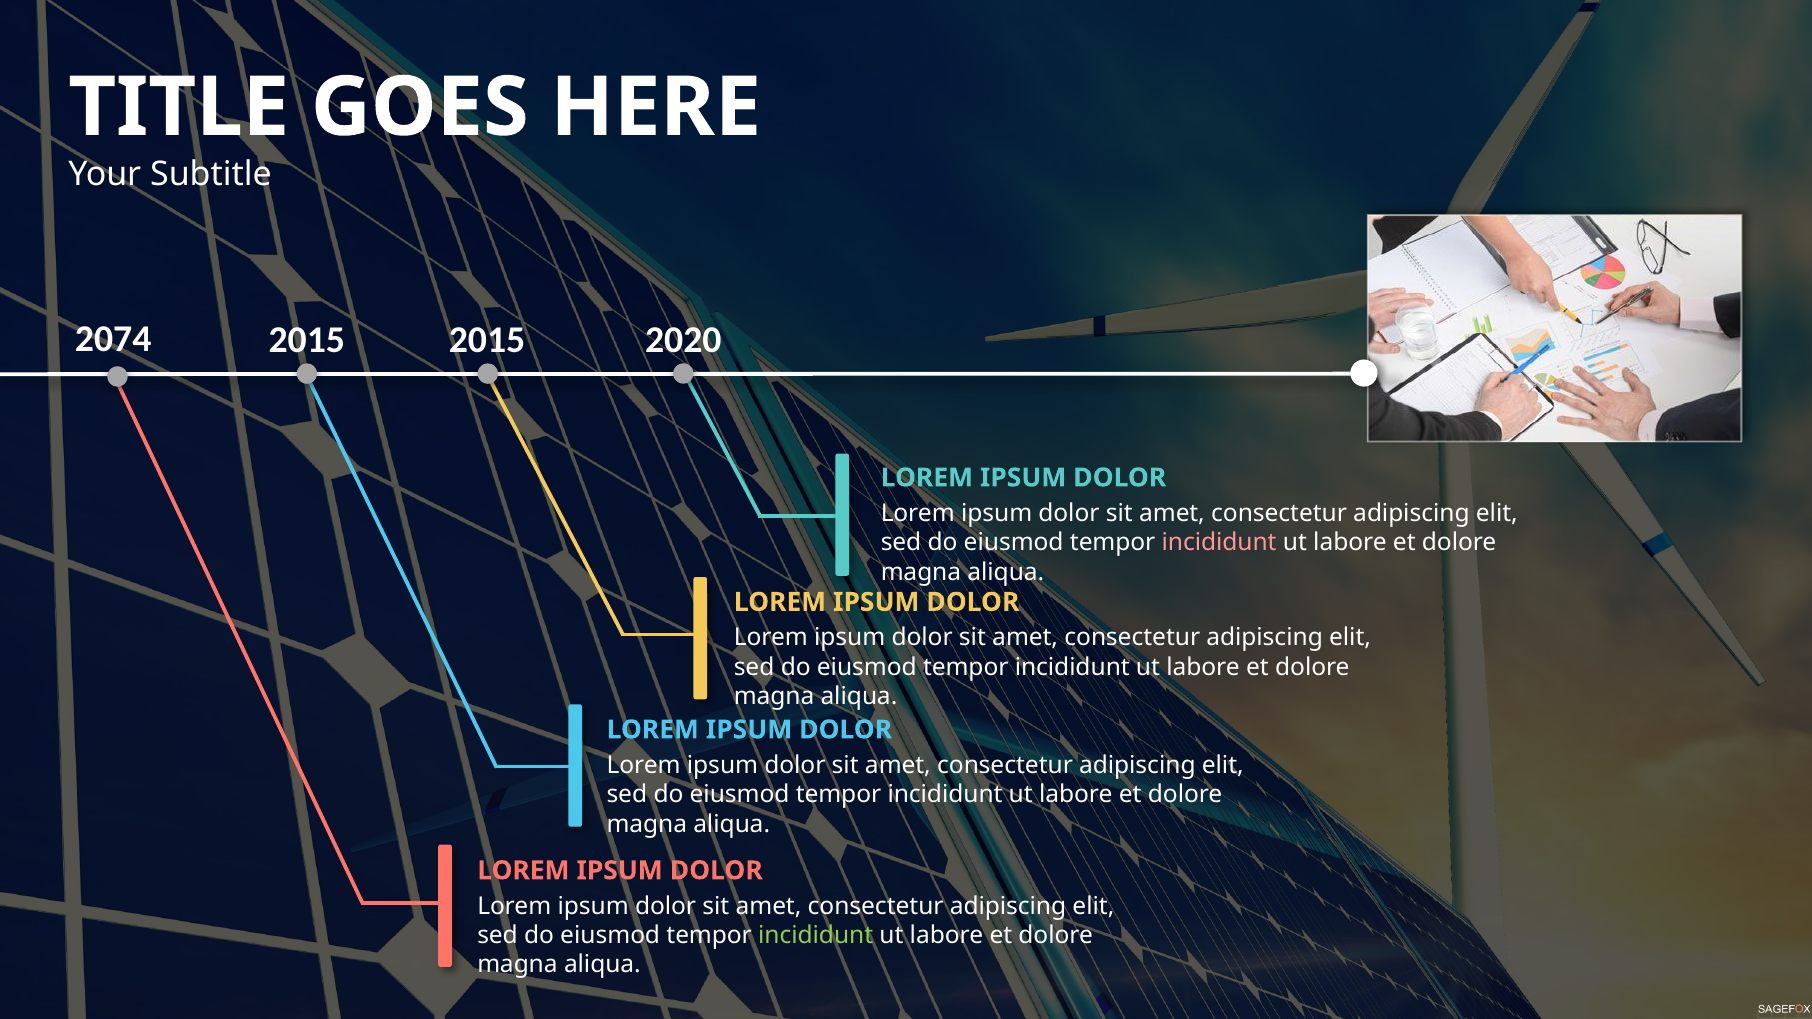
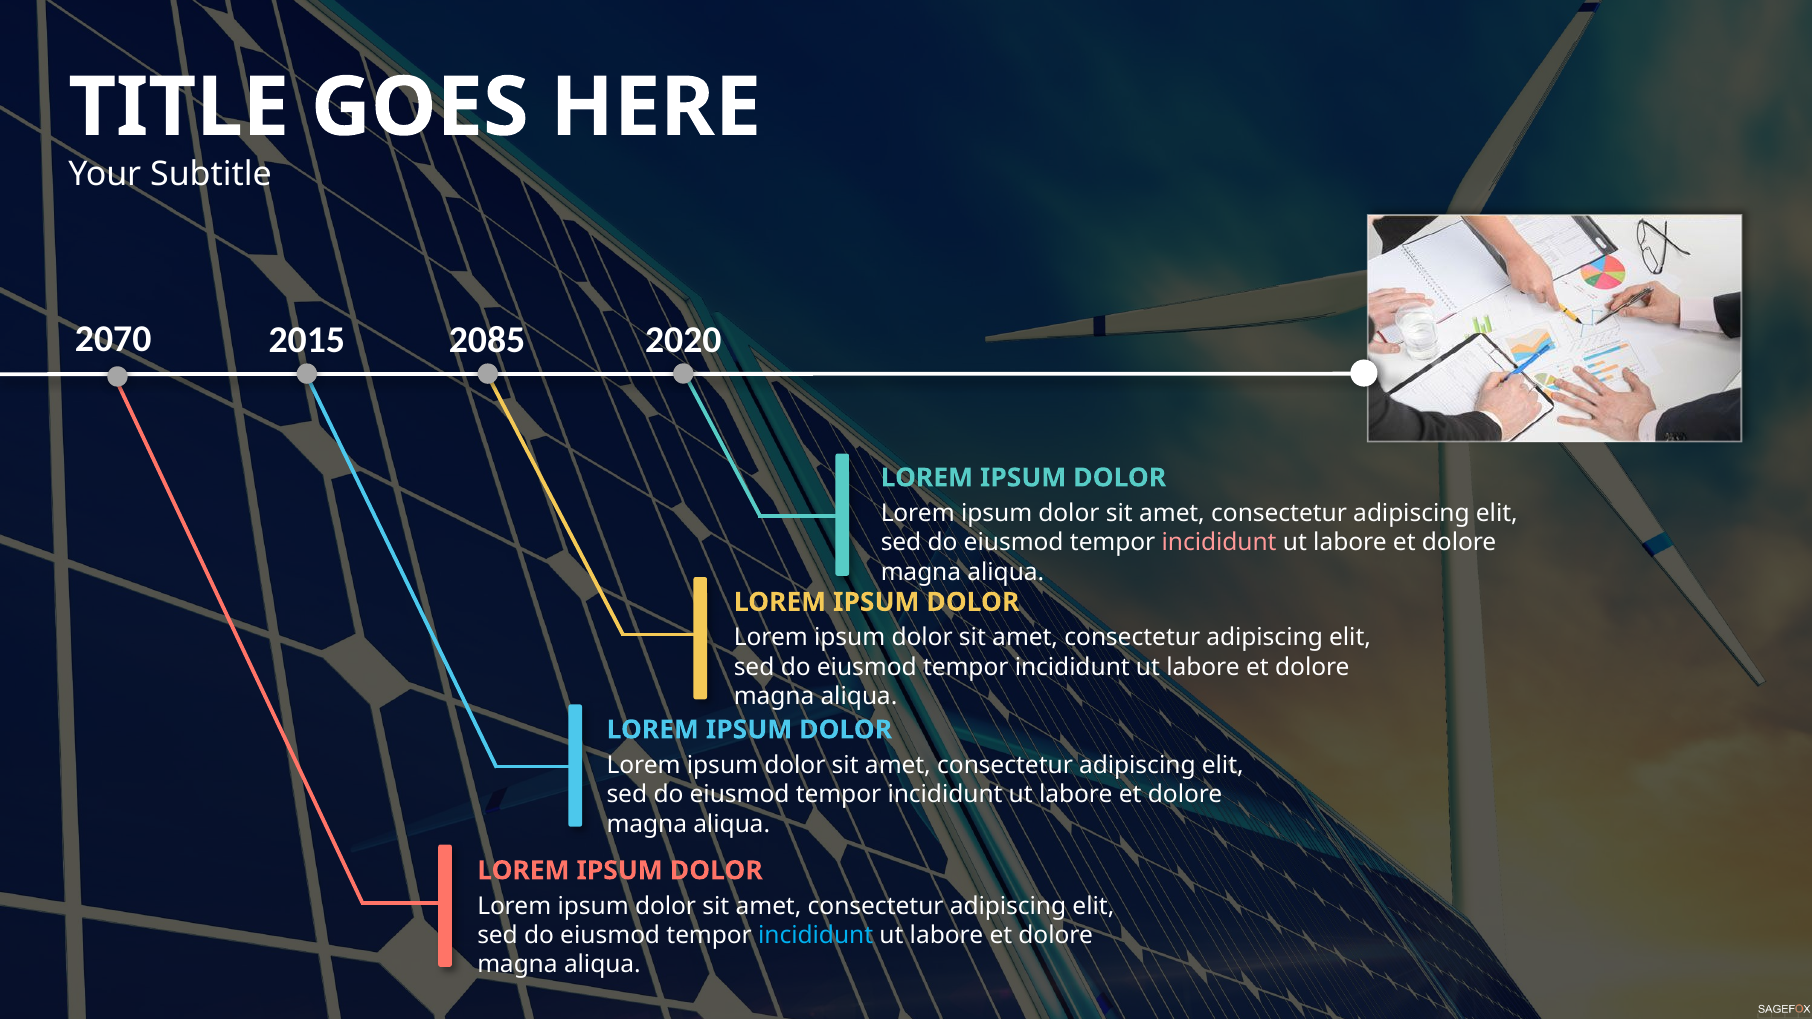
2074: 2074 -> 2070
2015 2015: 2015 -> 2085
incididunt at (816, 936) colour: light green -> light blue
